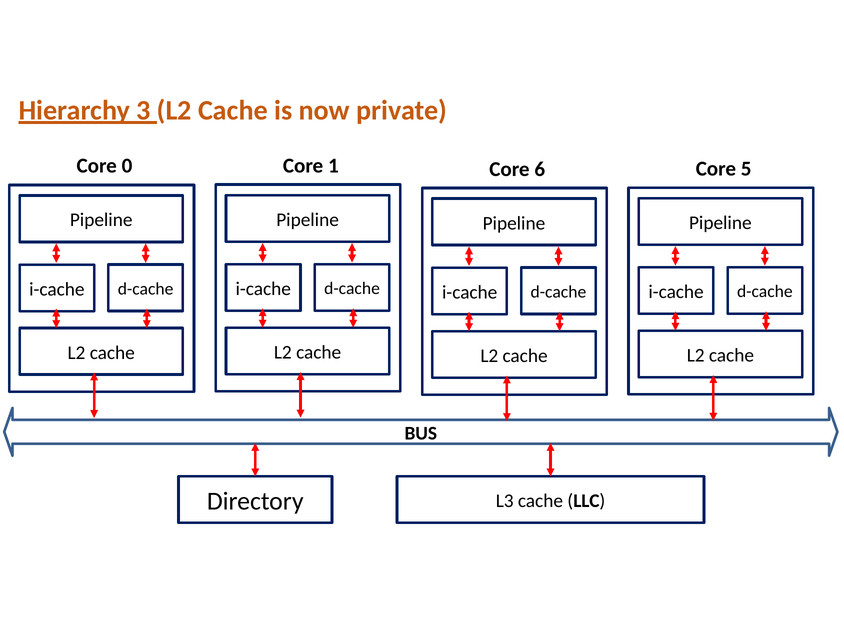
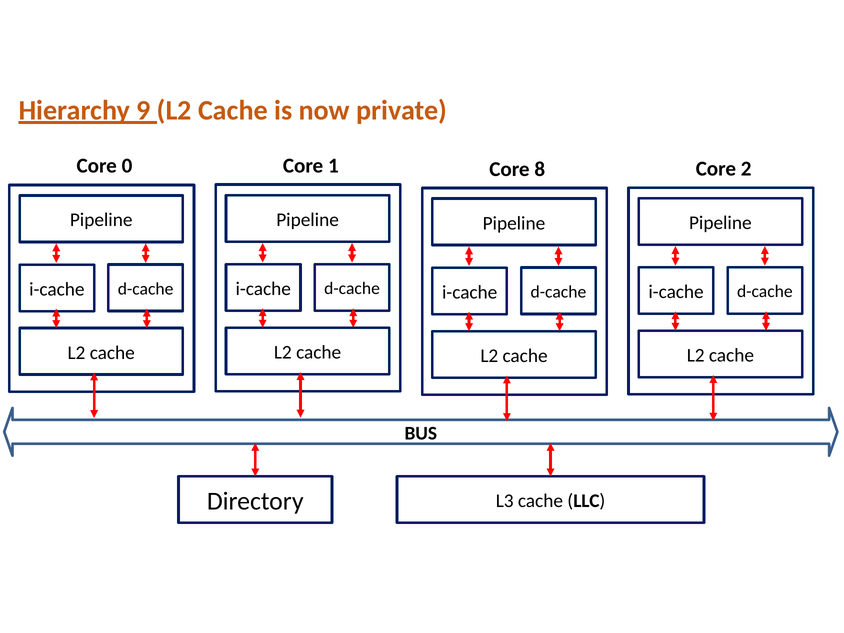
3: 3 -> 9
5: 5 -> 2
6: 6 -> 8
